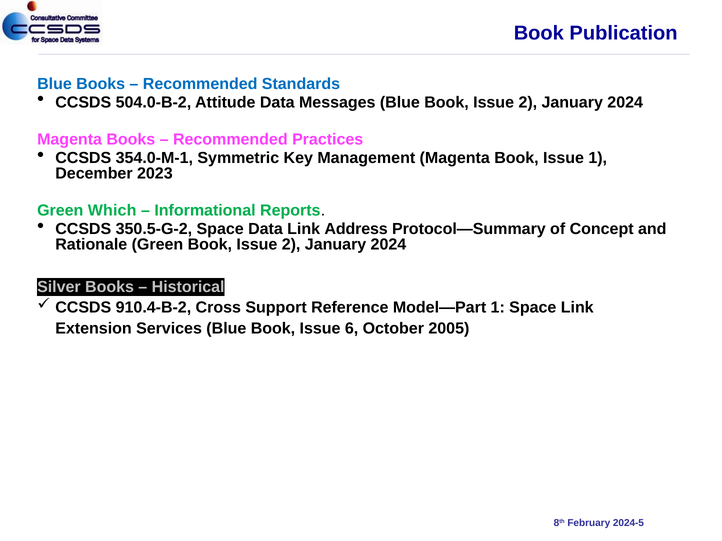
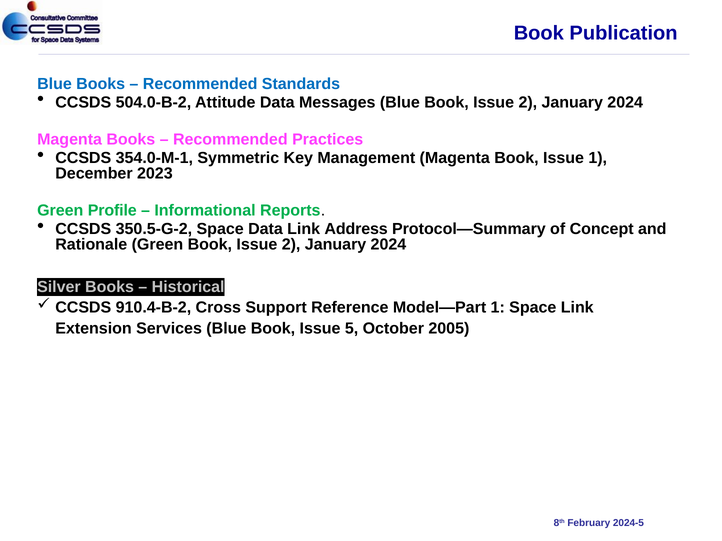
Which: Which -> Profile
6: 6 -> 5
